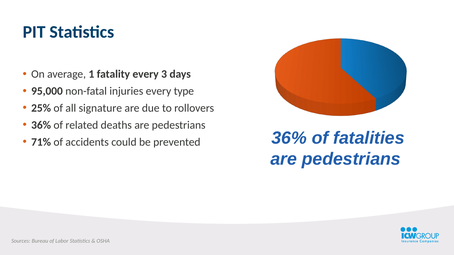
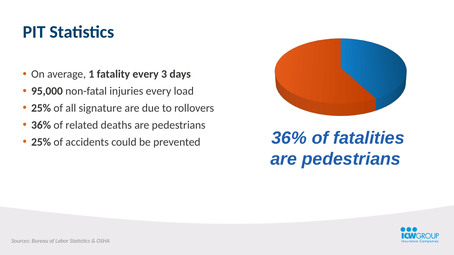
type: type -> load
71% at (41, 142): 71% -> 25%
